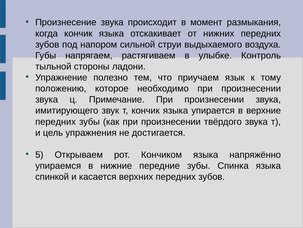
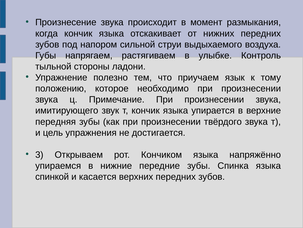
передних at (56, 121): передних -> передняя
5: 5 -> 3
